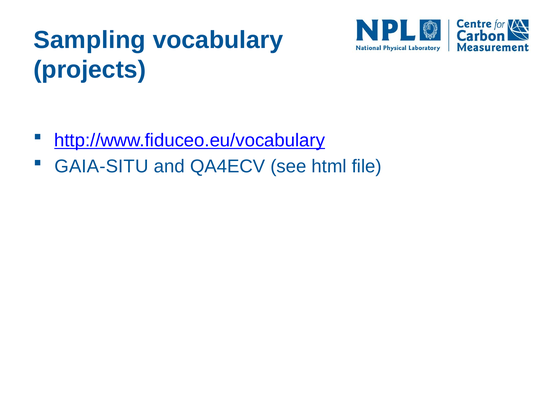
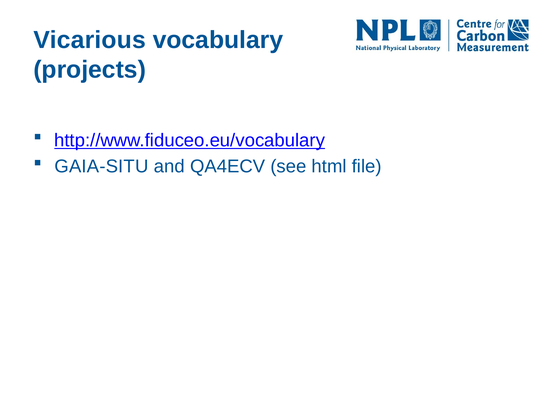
Sampling: Sampling -> Vicarious
